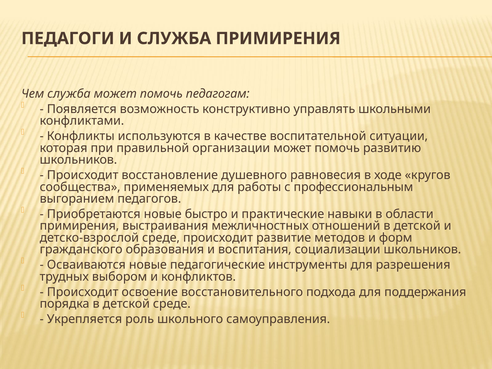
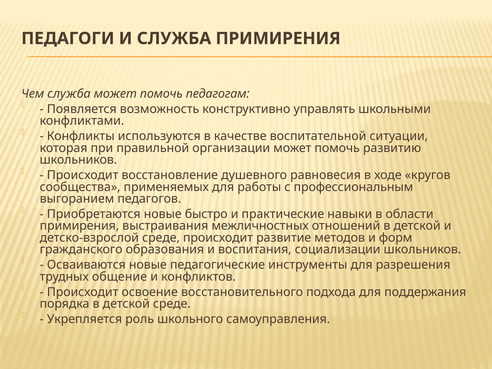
выбором: выбором -> общение
